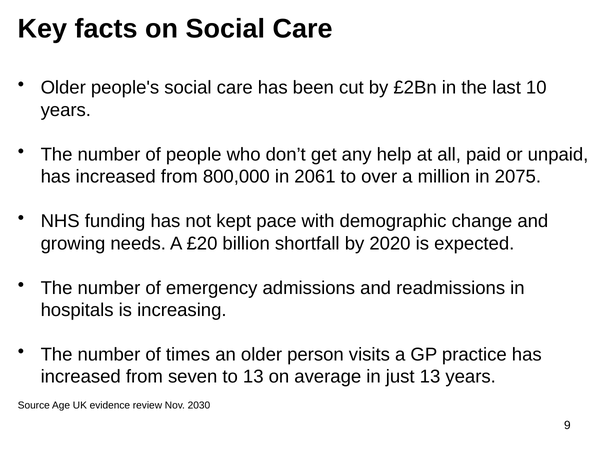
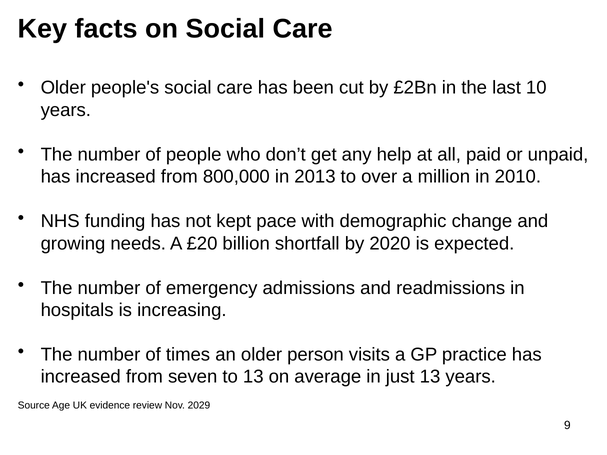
2061: 2061 -> 2013
2075: 2075 -> 2010
2030: 2030 -> 2029
